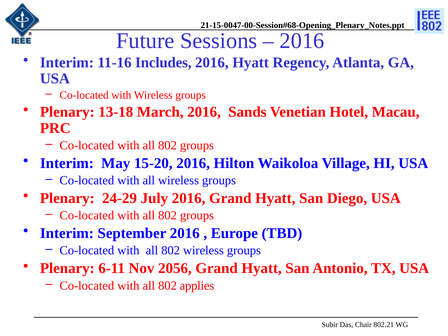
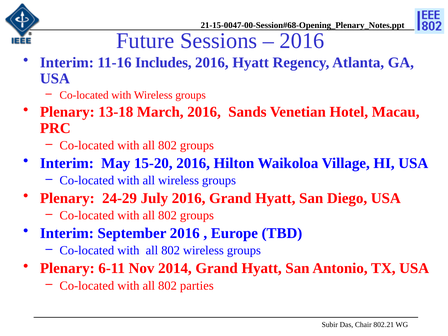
2056: 2056 -> 2014
applies: applies -> parties
